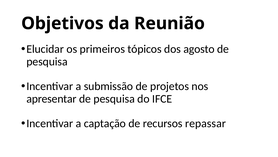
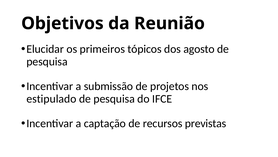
apresentar: apresentar -> estipulado
repassar: repassar -> previstas
